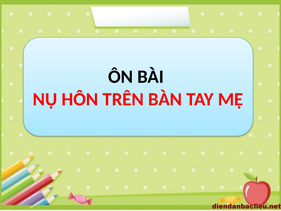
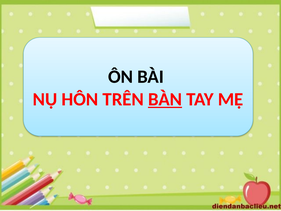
BÀN underline: none -> present
